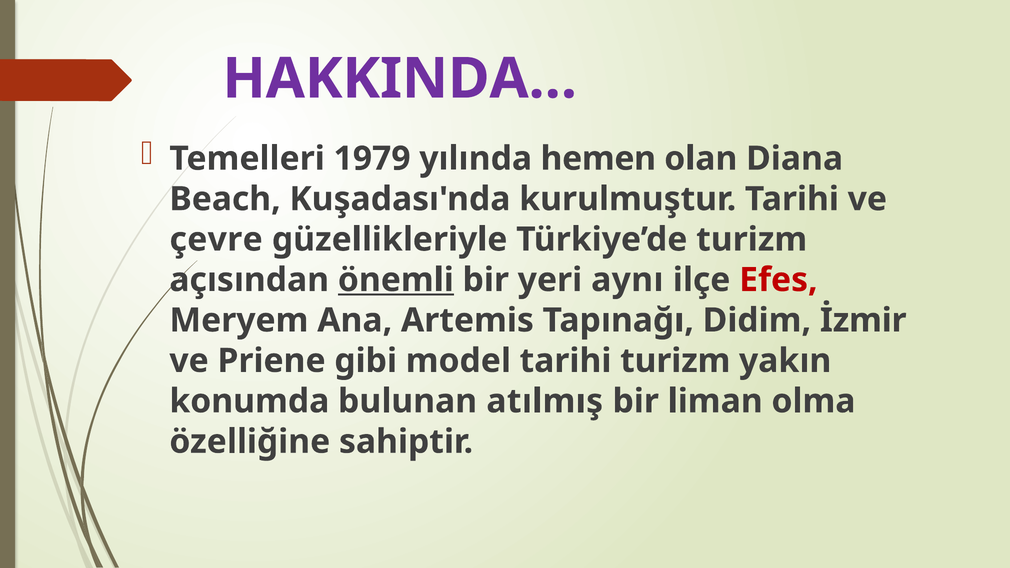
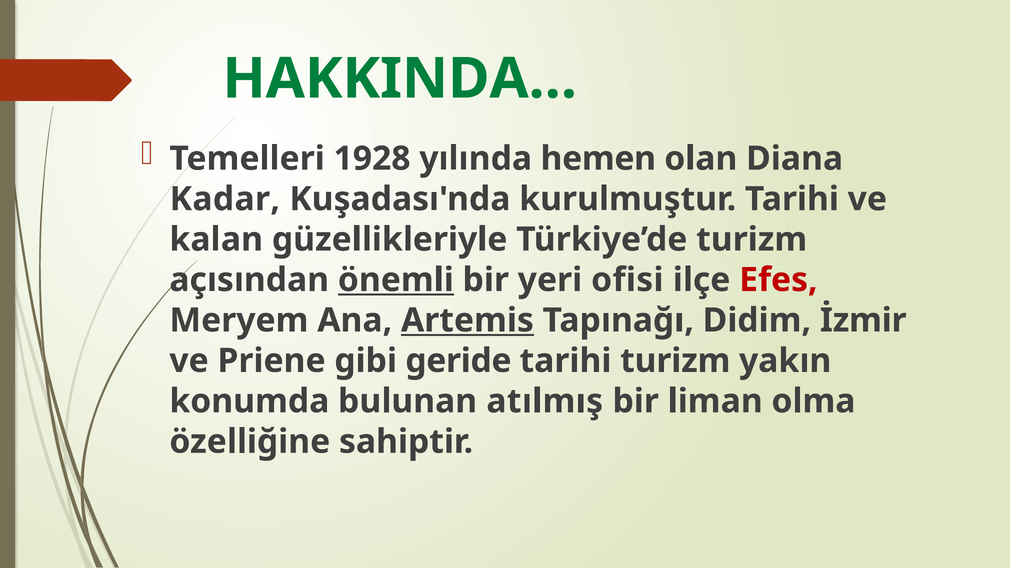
HAKKINDA… colour: purple -> green
1979: 1979 -> 1928
Beach: Beach -> Kadar
çevre: çevre -> kalan
aynı: aynı -> ofisi
Artemis underline: none -> present
model: model -> geride
